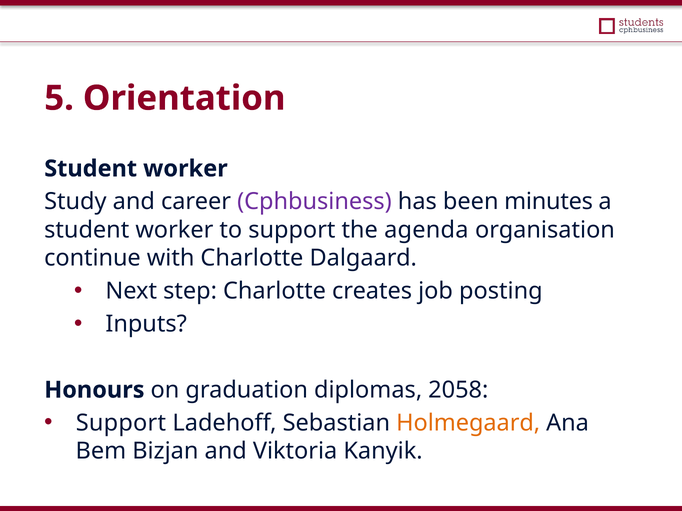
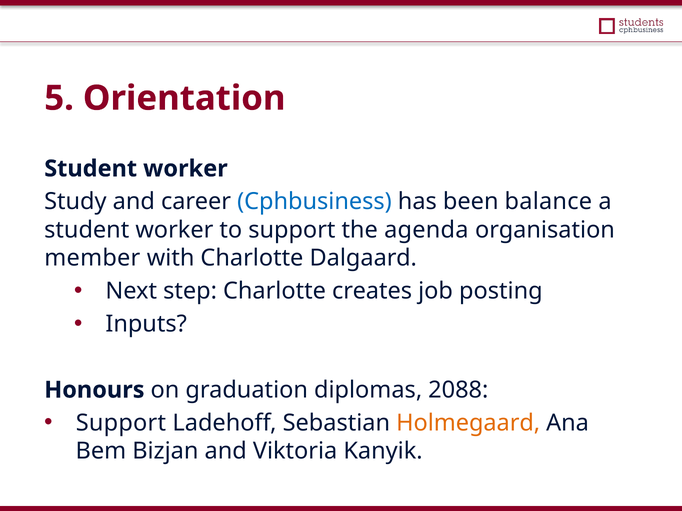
Cphbusiness colour: purple -> blue
minutes: minutes -> balance
continue: continue -> member
2058: 2058 -> 2088
